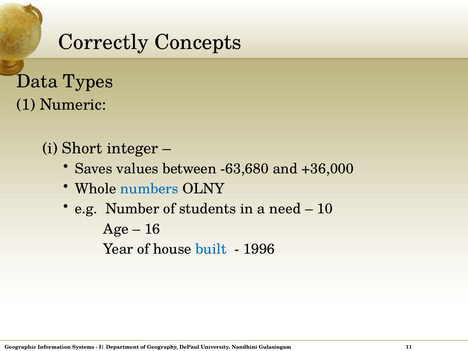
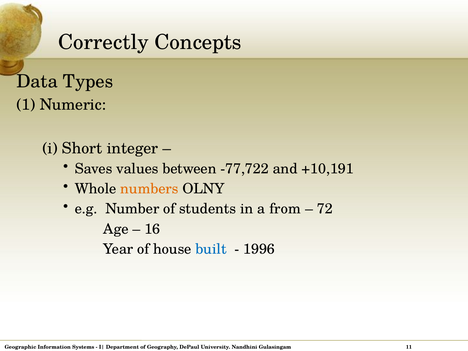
-63,680: -63,680 -> -77,722
+36,000: +36,000 -> +10,191
numbers colour: blue -> orange
need: need -> from
10: 10 -> 72
